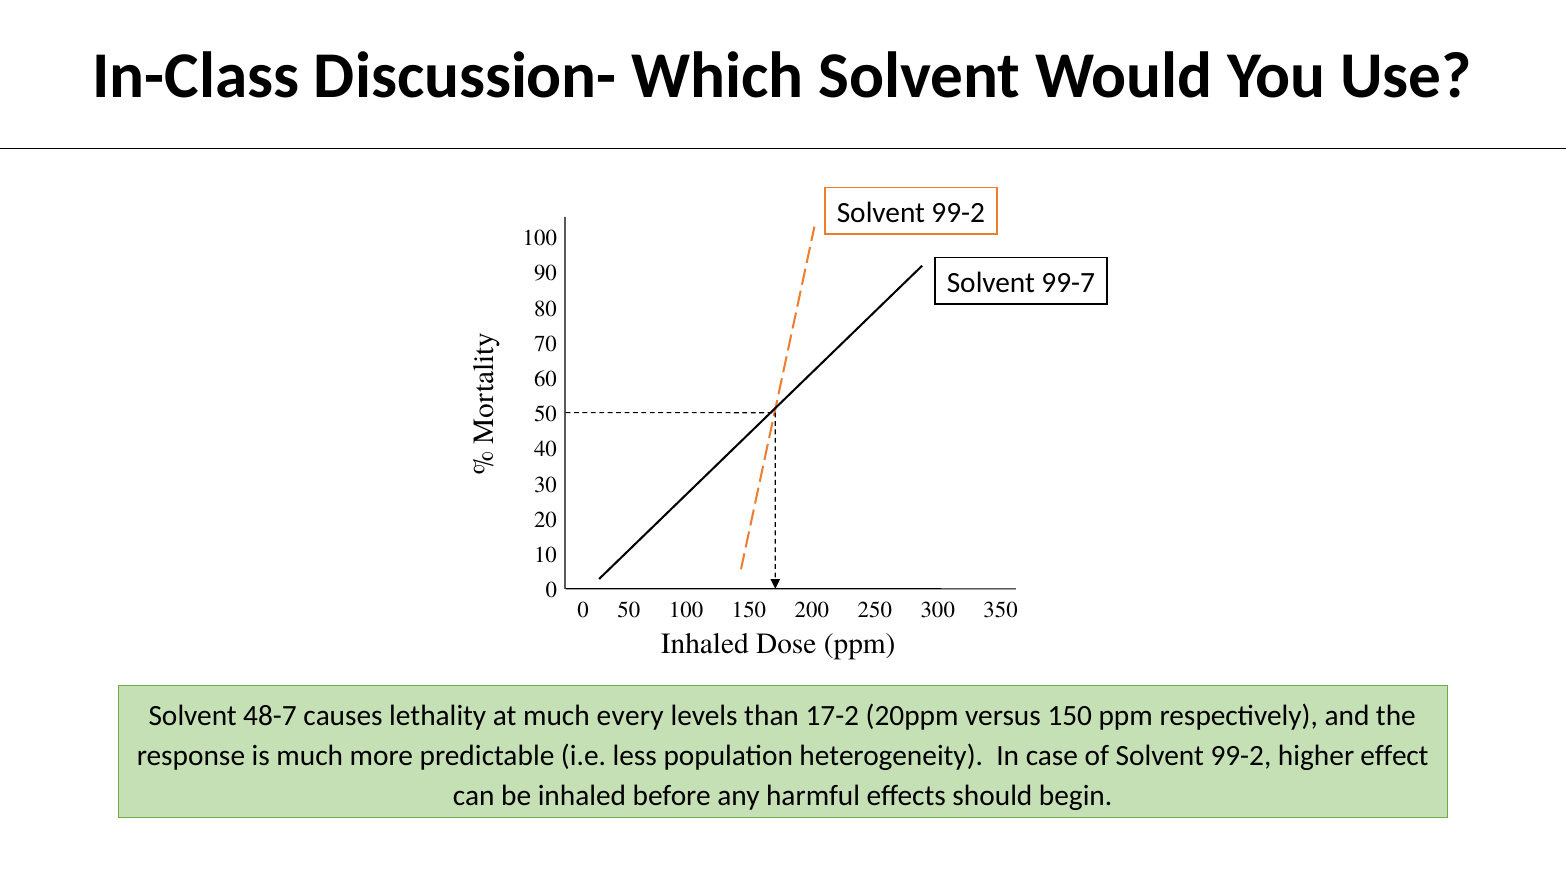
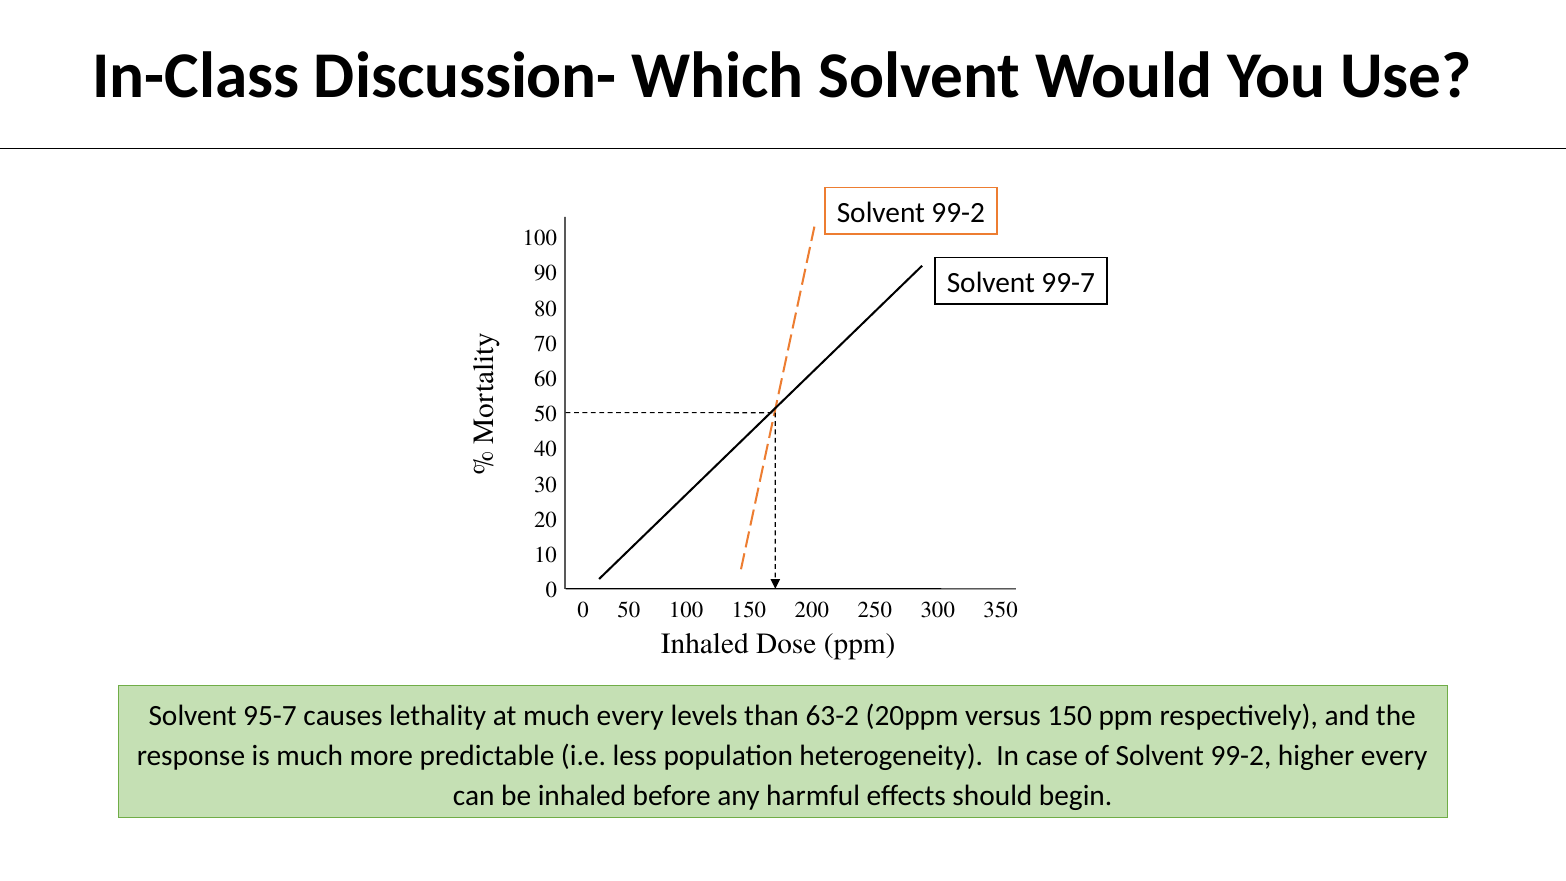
48-7: 48-7 -> 95-7
17-2: 17-2 -> 63-2
higher effect: effect -> every
